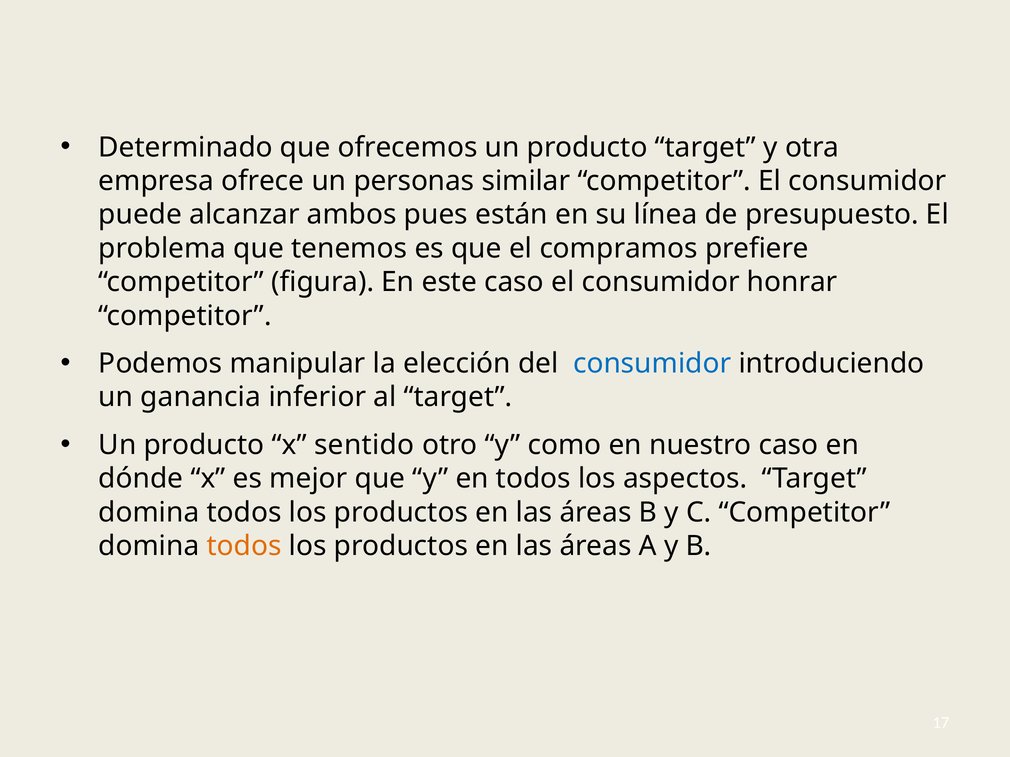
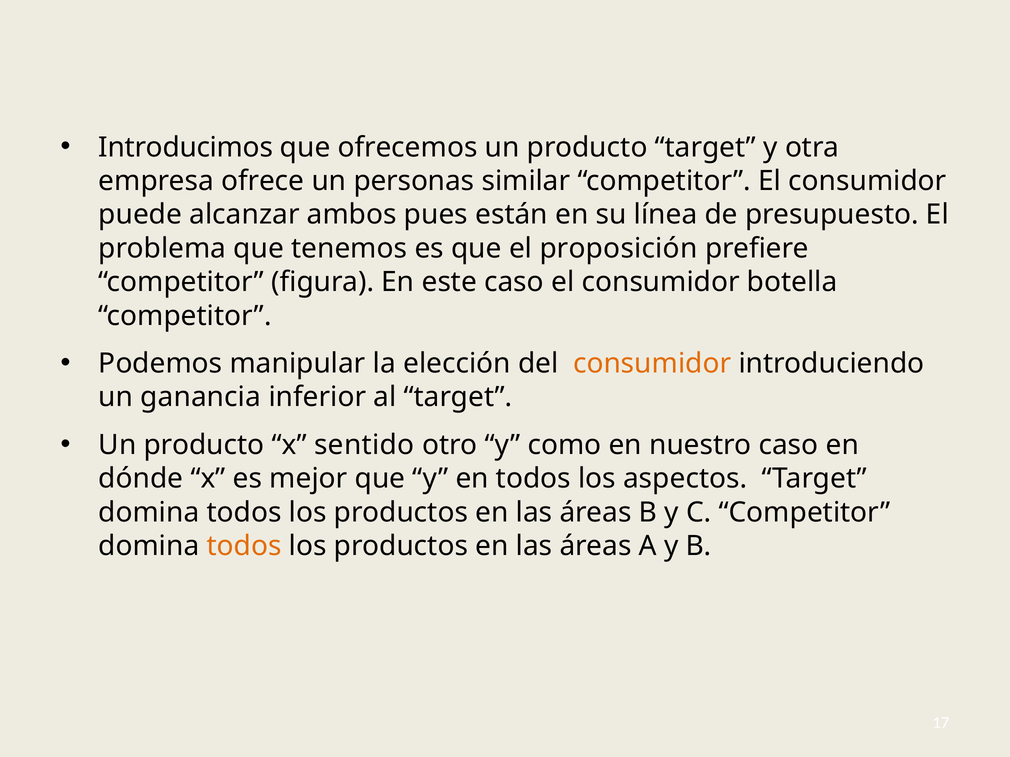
Determinado: Determinado -> Introducimos
compramos: compramos -> proposición
honrar: honrar -> botella
consumidor at (652, 364) colour: blue -> orange
